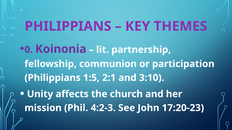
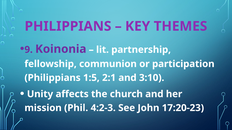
0: 0 -> 9
